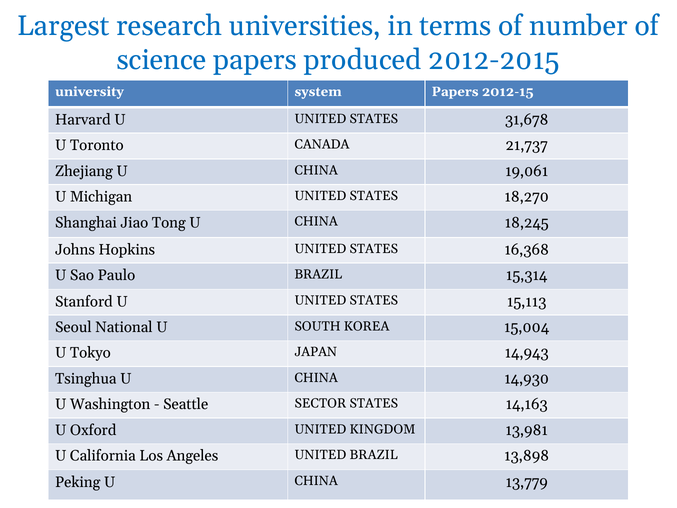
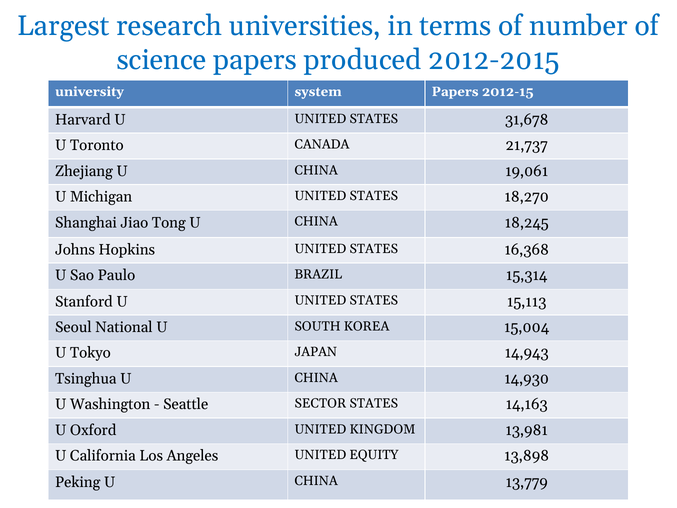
UNITED BRAZIL: BRAZIL -> EQUITY
